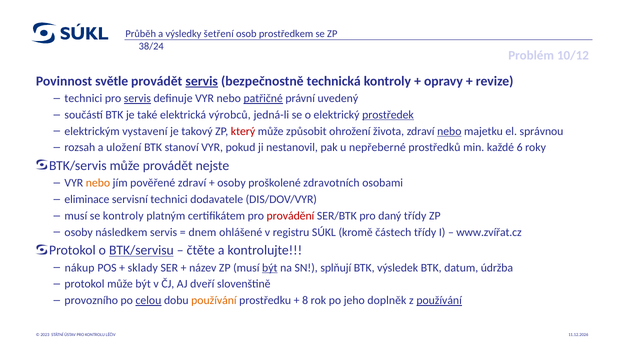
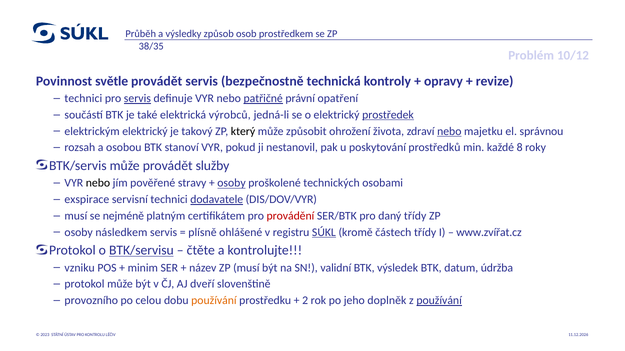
šetření: šetření -> způsob
38/24: 38/24 -> 38/35
servis at (202, 81) underline: present -> none
uvedený: uvedený -> opatření
elektrickým vystavení: vystavení -> elektrický
který colour: red -> black
uložení: uložení -> osobou
nepřeberné: nepřeberné -> poskytování
6: 6 -> 8
nejste: nejste -> služby
nebo at (98, 183) colour: orange -> black
pověřené zdraví: zdraví -> stravy
osoby at (232, 183) underline: none -> present
zdravotních: zdravotních -> technických
eliminace: eliminace -> exspirace
dodavatele underline: none -> present
se kontroly: kontroly -> nejméně
dnem: dnem -> plísně
SÚKL underline: none -> present
nákup: nákup -> vzniku
sklady: sklady -> minim
být at (270, 268) underline: present -> none
splňují: splňují -> validní
celou underline: present -> none
8: 8 -> 2
